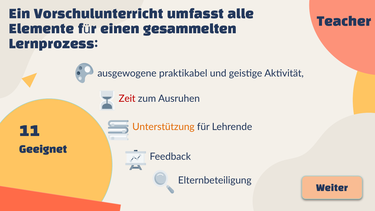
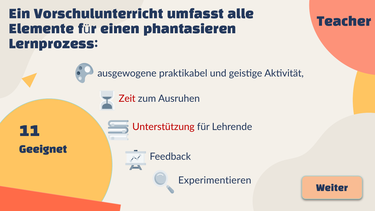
gesammelten: gesammelten -> phantasieren
Unterstützung colour: orange -> red
Elternbeteiligung: Elternbeteiligung -> Experimentieren
